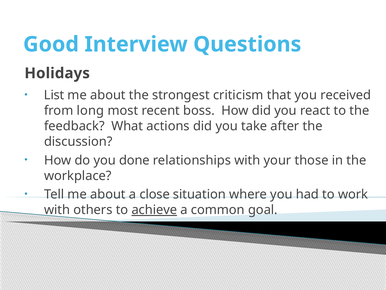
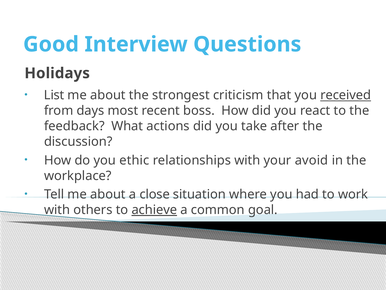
received underline: none -> present
long: long -> days
done: done -> ethic
those: those -> avoid
